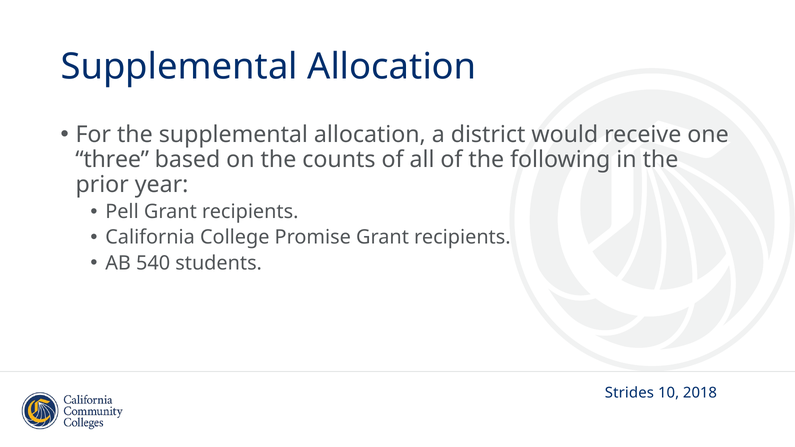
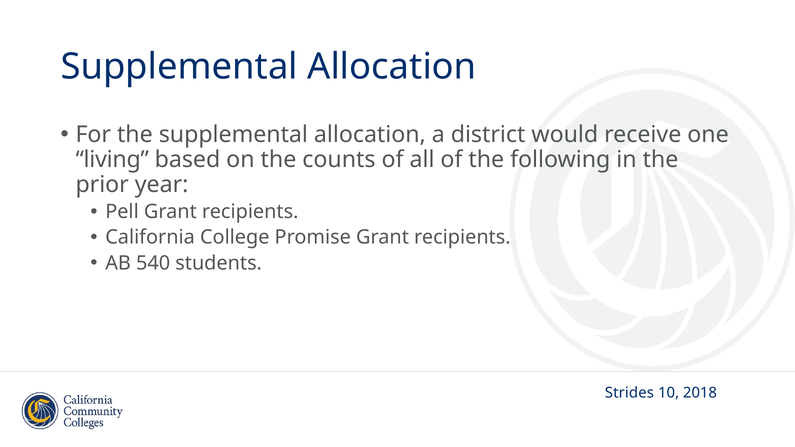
three: three -> living
